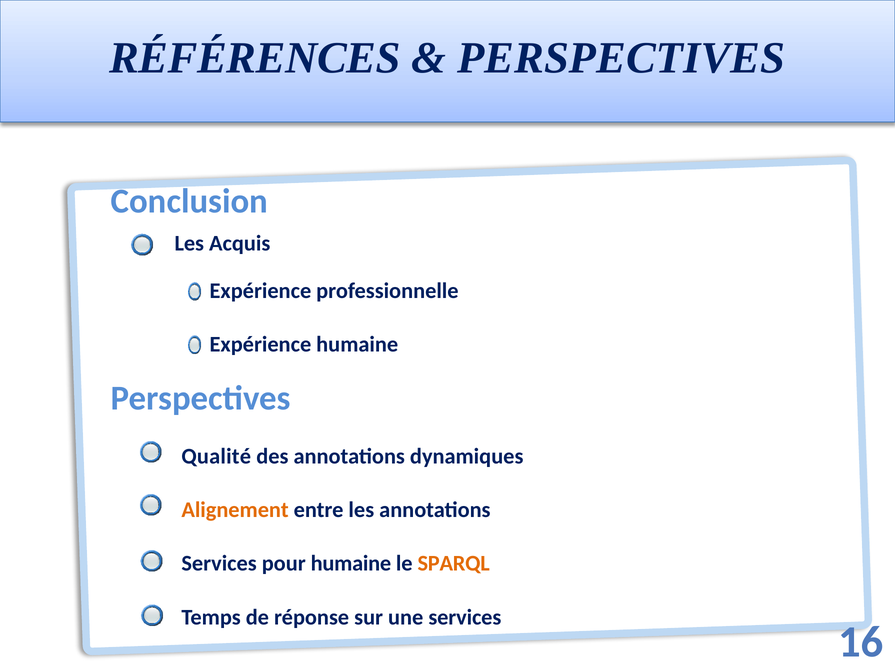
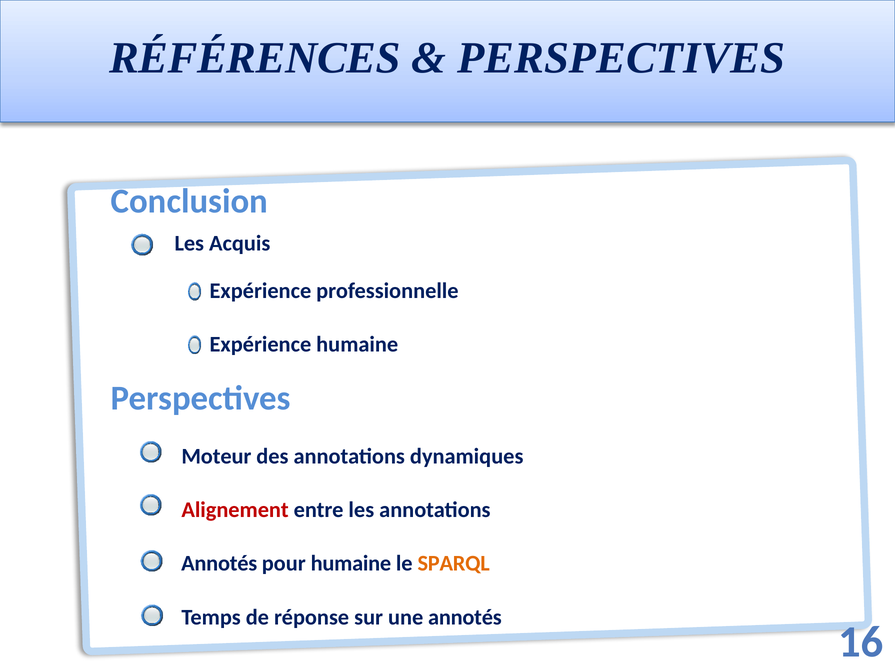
Qualité: Qualité -> Moteur
Alignement colour: orange -> red
Services at (219, 564): Services -> Annotés
une services: services -> annotés
